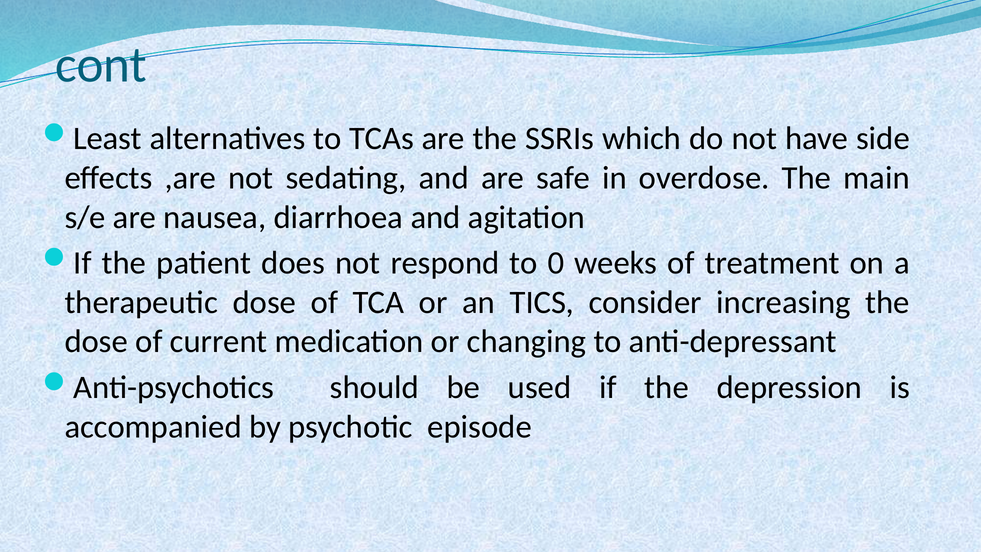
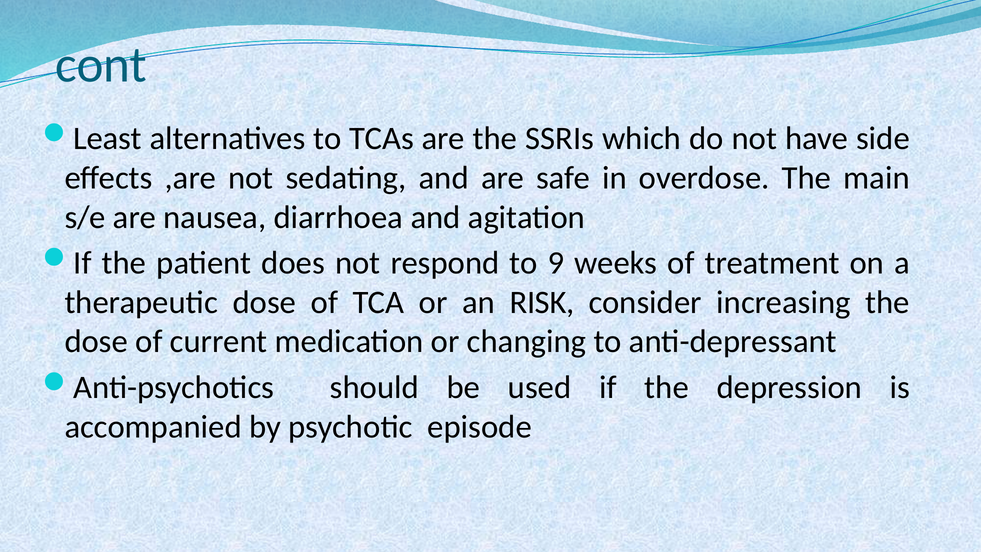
0: 0 -> 9
TICS: TICS -> RISK
